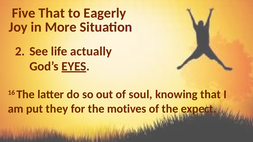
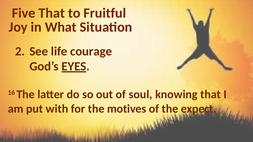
Eagerly: Eagerly -> Fruitful
More: More -> What
actually: actually -> courage
they: they -> with
